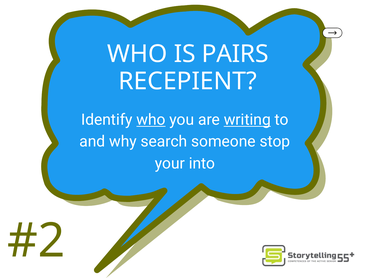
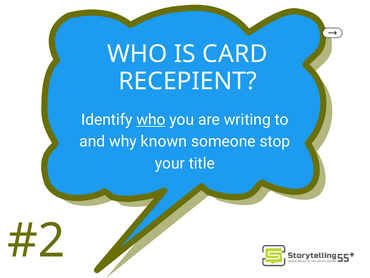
PAIRS: PAIRS -> CARD
writing underline: present -> none
search: search -> known
into: into -> title
